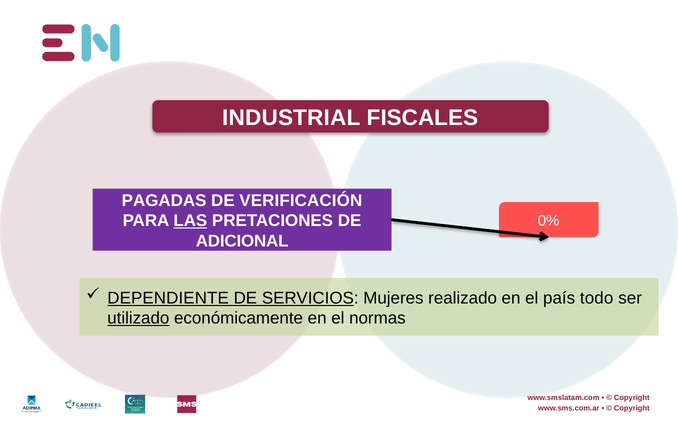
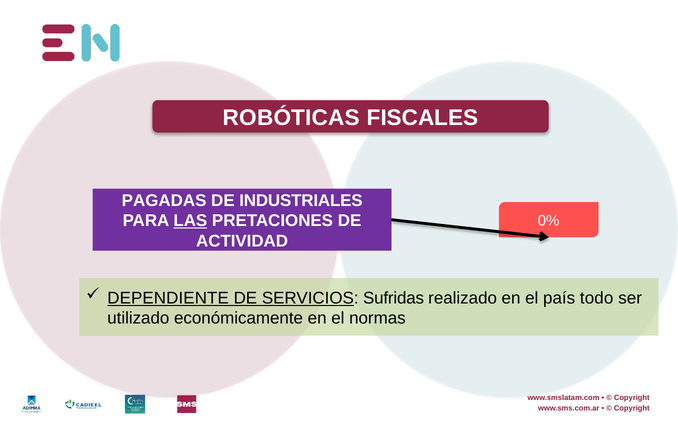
INDUSTRIAL: INDUSTRIAL -> ROBÓTICAS
VERIFICACIÓN: VERIFICACIÓN -> INDUSTRIALES
ADICIONAL: ADICIONAL -> ACTIVIDAD
Mujeres: Mujeres -> Sufridas
utilizado underline: present -> none
